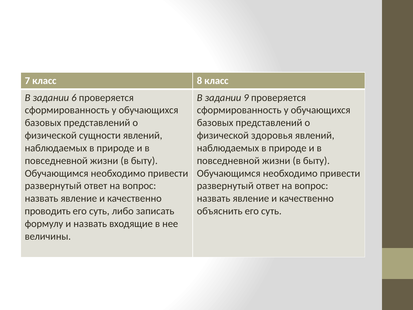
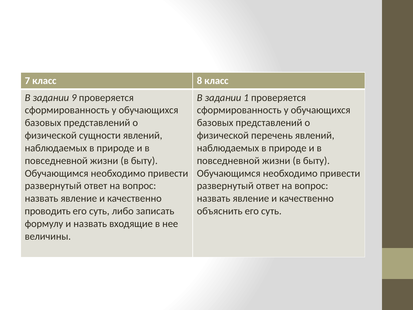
6: 6 -> 9
9: 9 -> 1
здоровья: здоровья -> перечень
